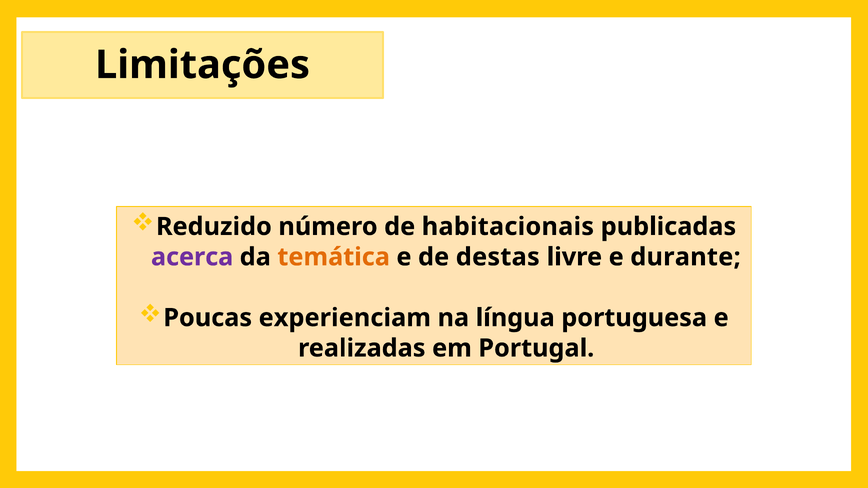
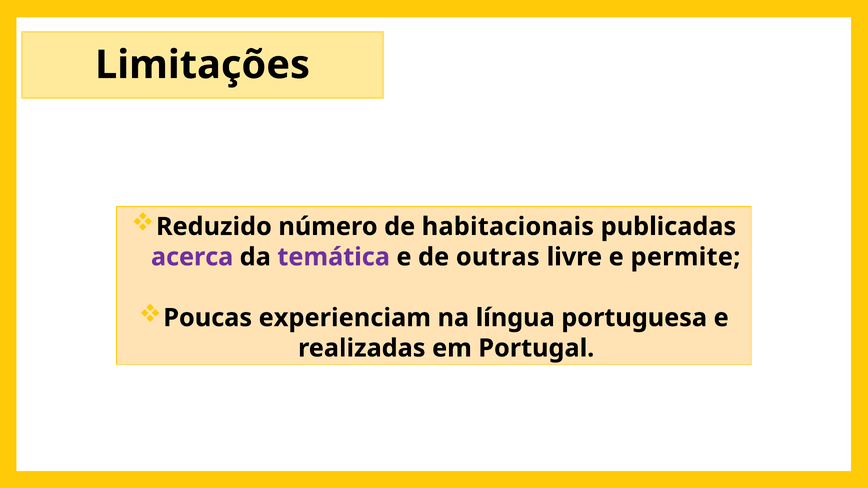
temática colour: orange -> purple
destas: destas -> outras
durante: durante -> permite
